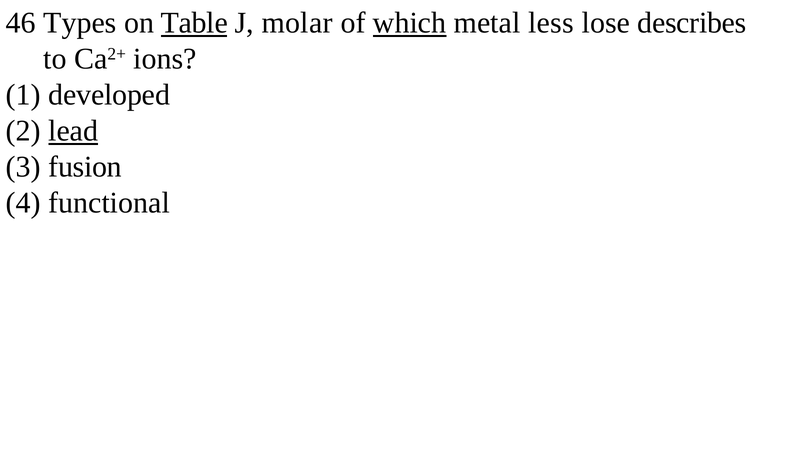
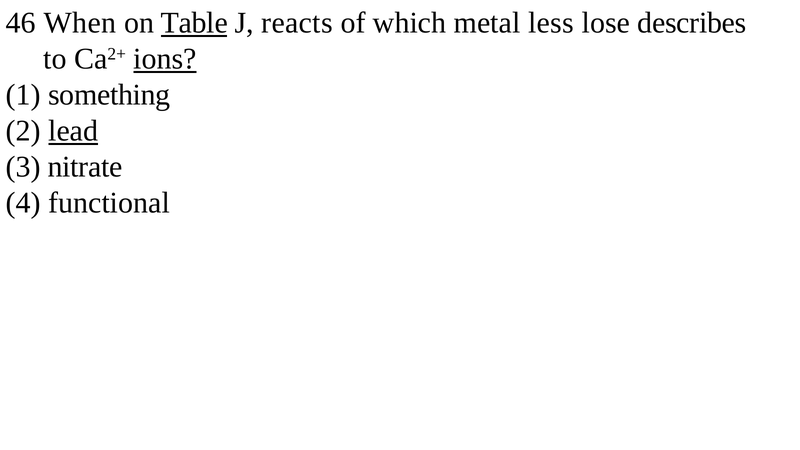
Types: Types -> When
molar: molar -> reacts
which underline: present -> none
ions underline: none -> present
developed: developed -> something
fusion: fusion -> nitrate
